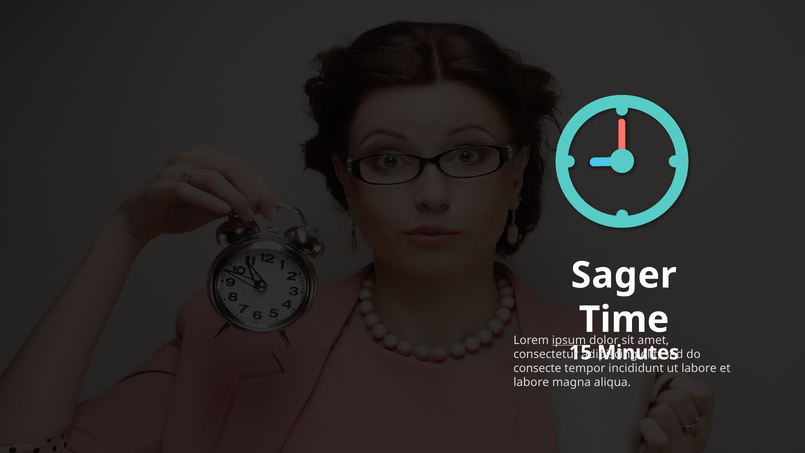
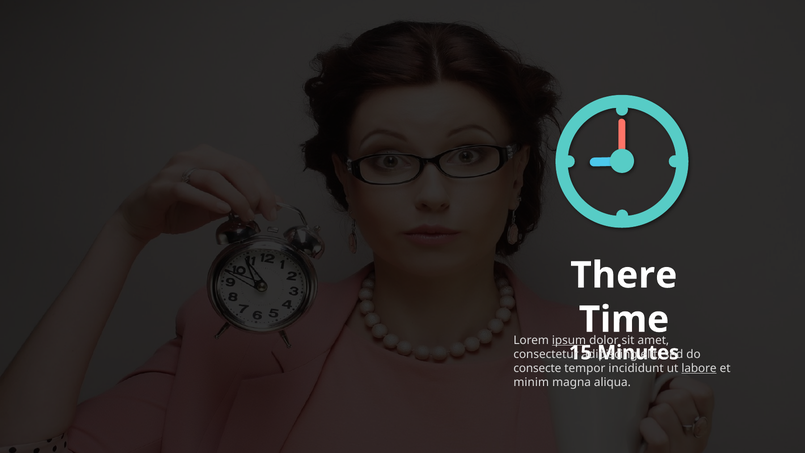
Sager: Sager -> There
labore at (699, 368) underline: none -> present
labore at (531, 382): labore -> minim
